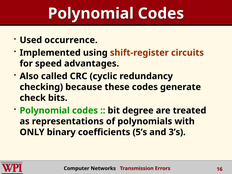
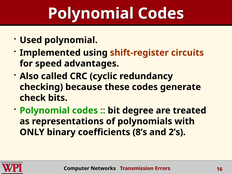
Used occurrence: occurrence -> polynomial
5’s: 5’s -> 8’s
3’s: 3’s -> 2’s
